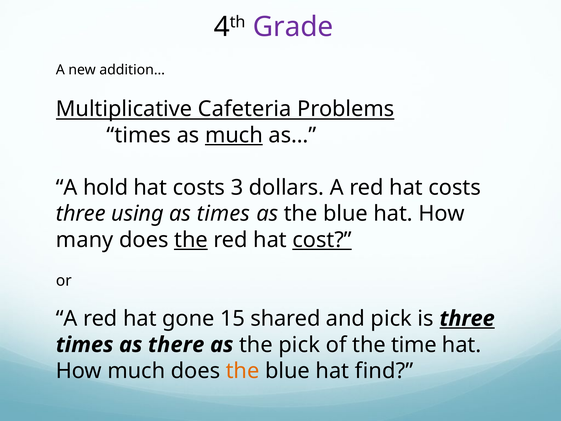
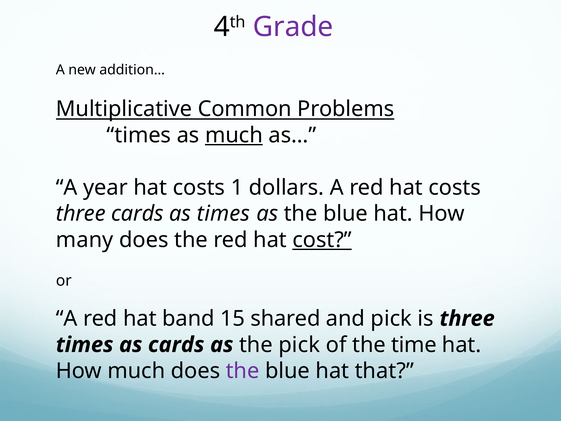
Cafeteria: Cafeteria -> Common
hold: hold -> year
3: 3 -> 1
three using: using -> cards
the at (191, 240) underline: present -> none
gone: gone -> band
three at (467, 318) underline: present -> none
as there: there -> cards
the at (243, 371) colour: orange -> purple
find: find -> that
